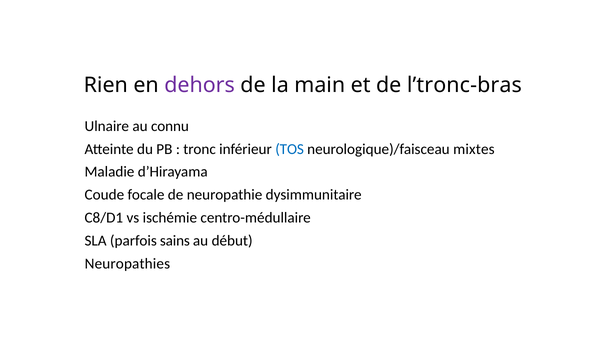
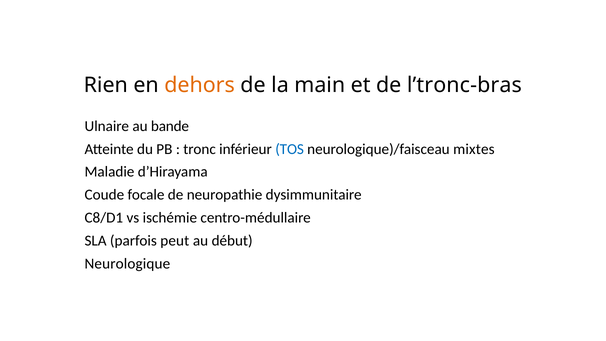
dehors colour: purple -> orange
connu: connu -> bande
sains: sains -> peut
Neuropathies: Neuropathies -> Neurologique
